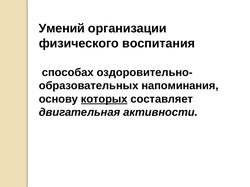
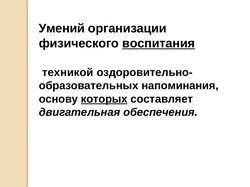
воспитания underline: none -> present
способах: способах -> техникой
активности: активности -> обеспечения
